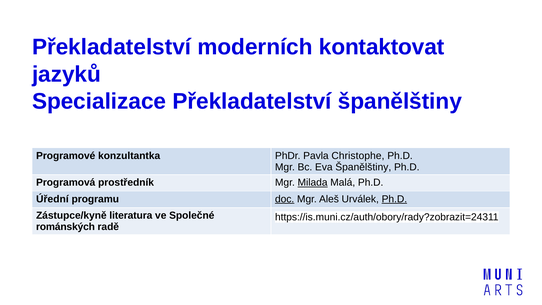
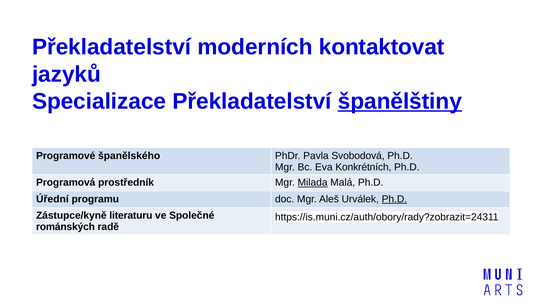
španělštiny at (400, 101) underline: none -> present
konzultantka: konzultantka -> španělského
Christophe: Christophe -> Svobodová
Eva Španělštiny: Španělštiny -> Konkrétních
doc underline: present -> none
literatura: literatura -> literaturu
